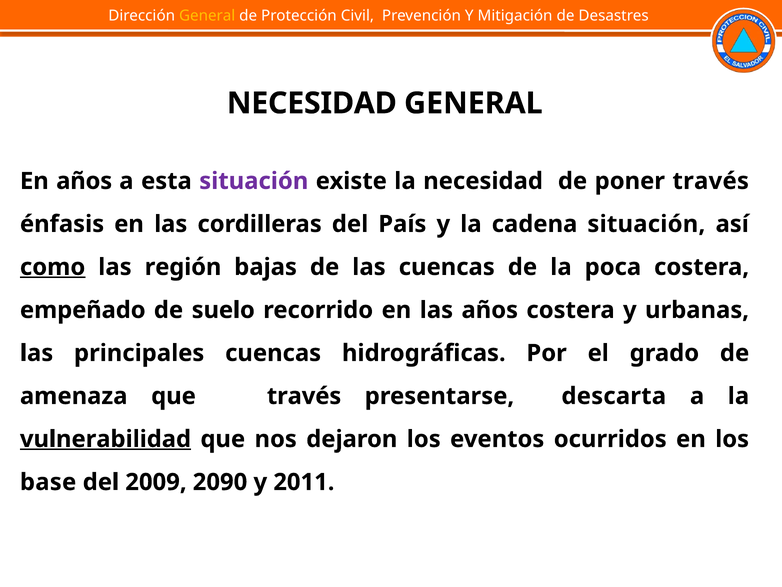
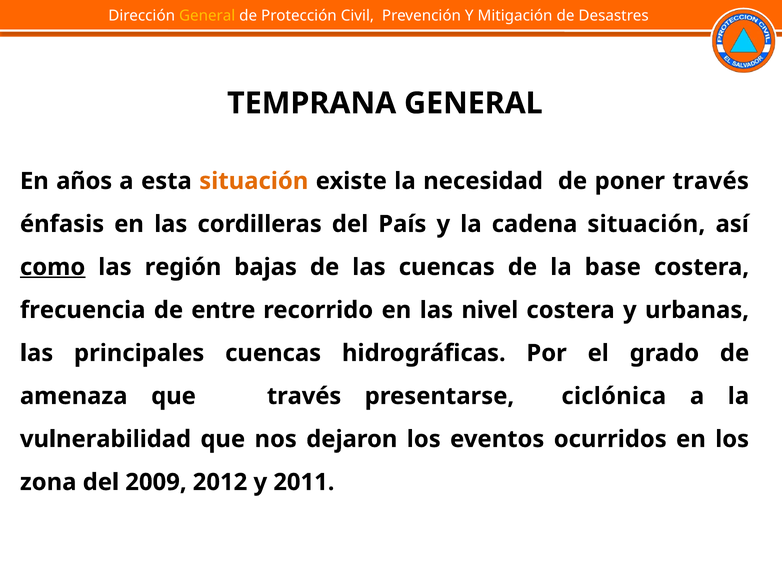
NECESIDAD at (312, 103): NECESIDAD -> TEMPRANA
situación at (254, 181) colour: purple -> orange
poca: poca -> base
empeñado: empeñado -> frecuencia
suelo: suelo -> entre
las años: años -> nivel
descarta: descarta -> ciclónica
vulnerabilidad underline: present -> none
base: base -> zona
2090: 2090 -> 2012
